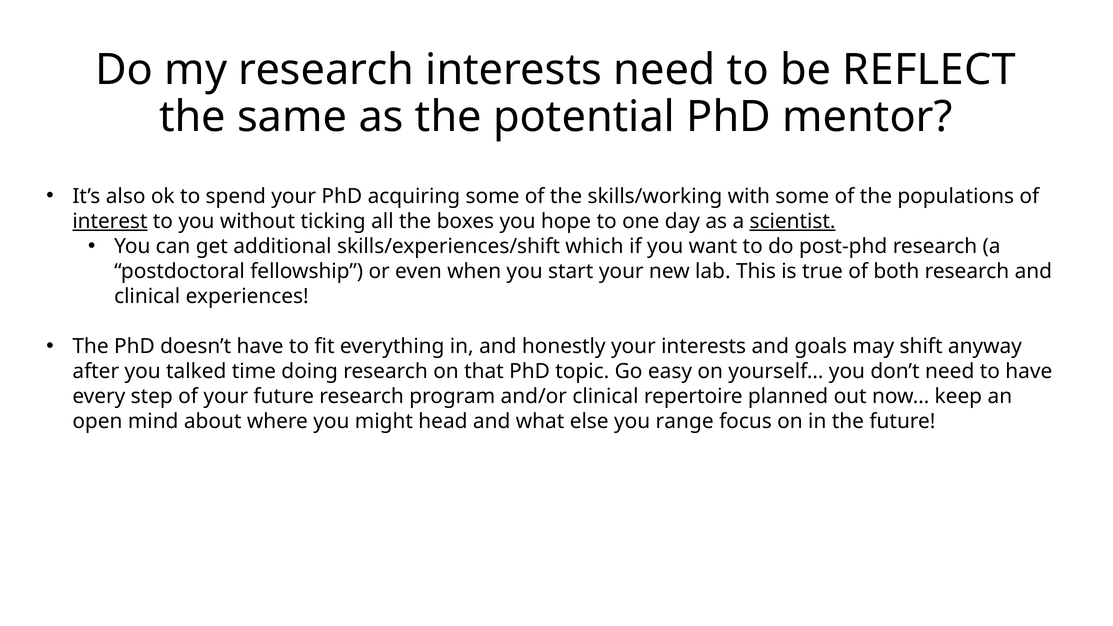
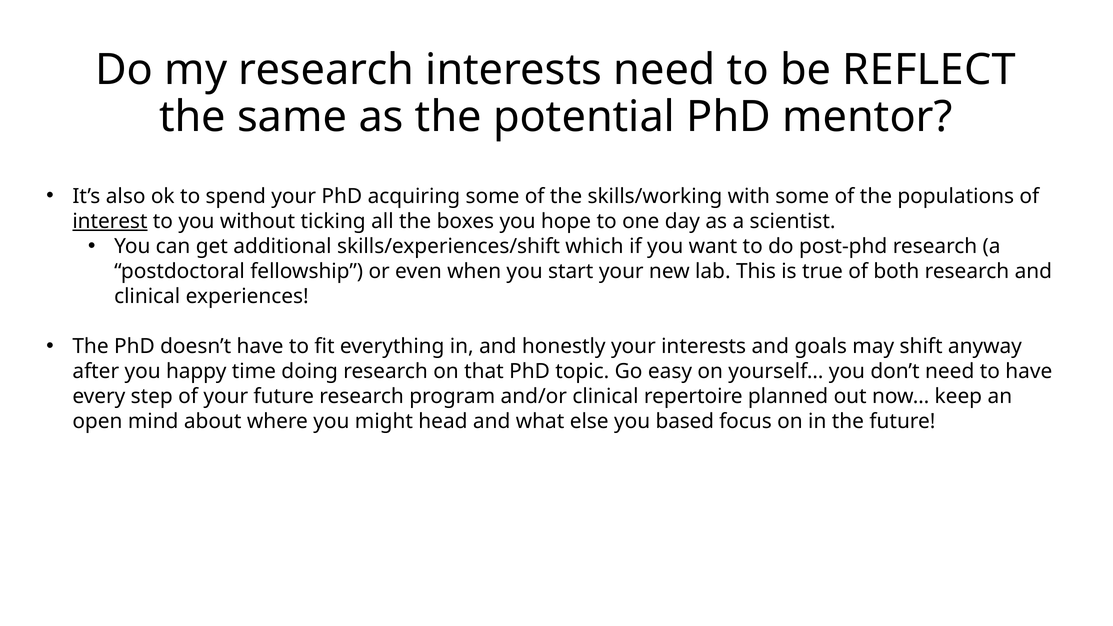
scientist underline: present -> none
talked: talked -> happy
range: range -> based
